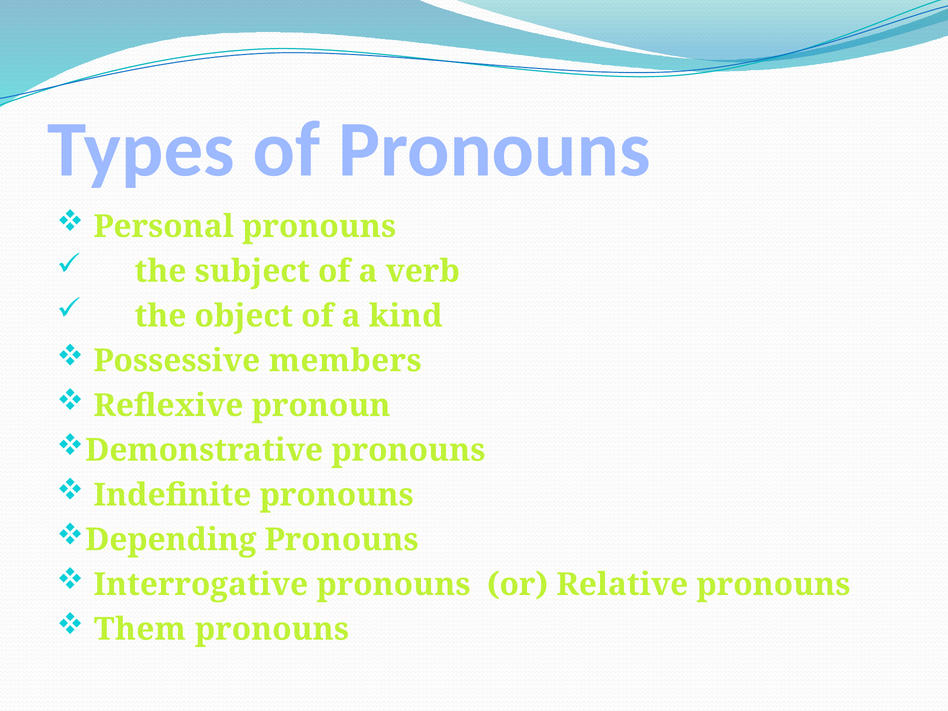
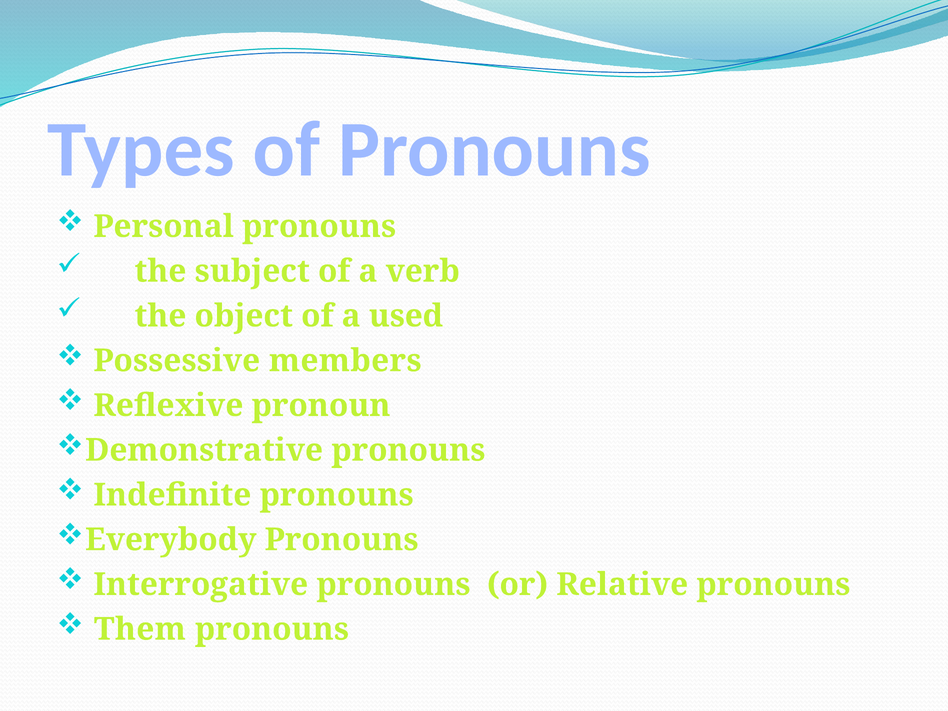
kind: kind -> used
Depending: Depending -> Everybody
